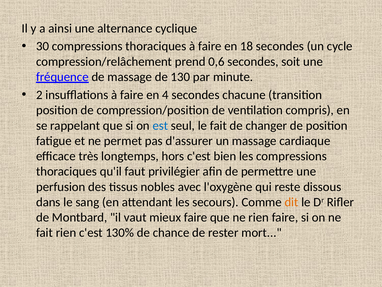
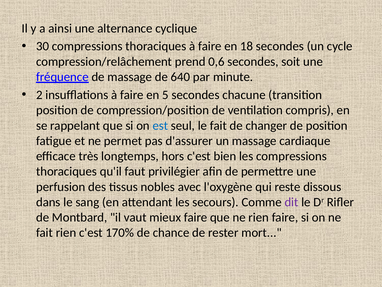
130: 130 -> 640
4: 4 -> 5
dit colour: orange -> purple
130%: 130% -> 170%
